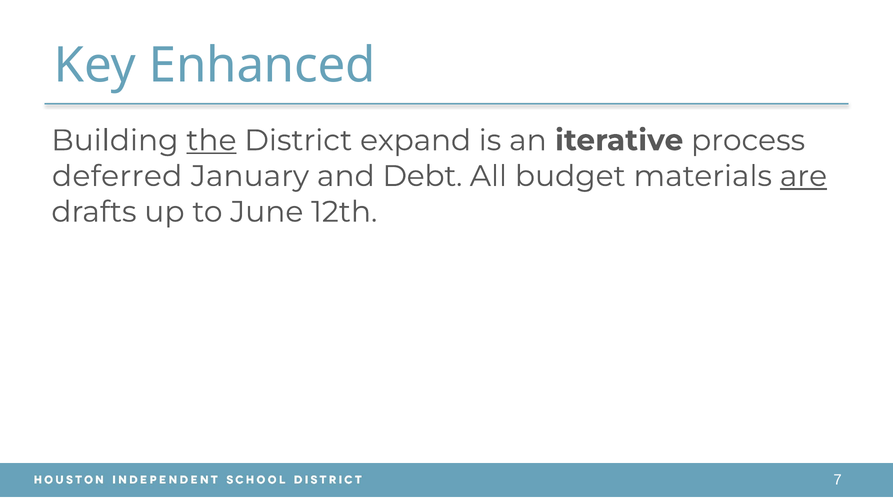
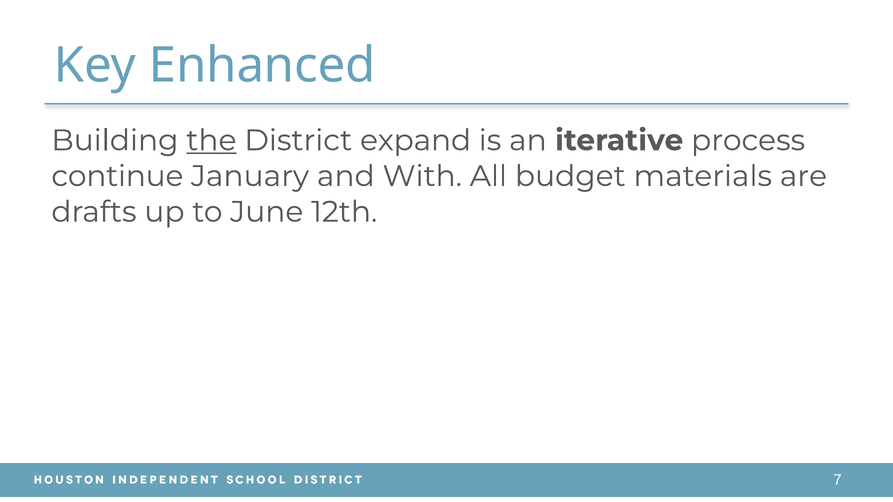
deferred: deferred -> continue
Debt: Debt -> With
are underline: present -> none
